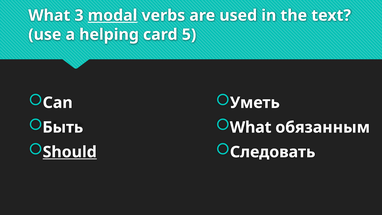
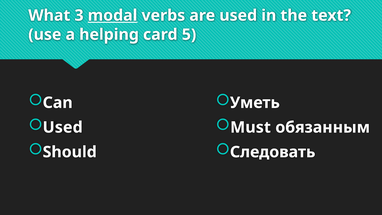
Быть at (63, 127): Быть -> Used
What at (251, 127): What -> Must
Should underline: present -> none
